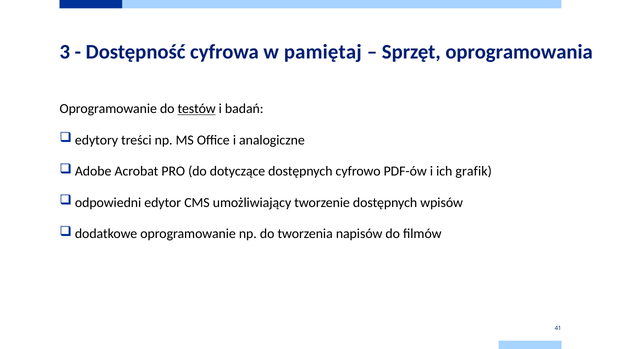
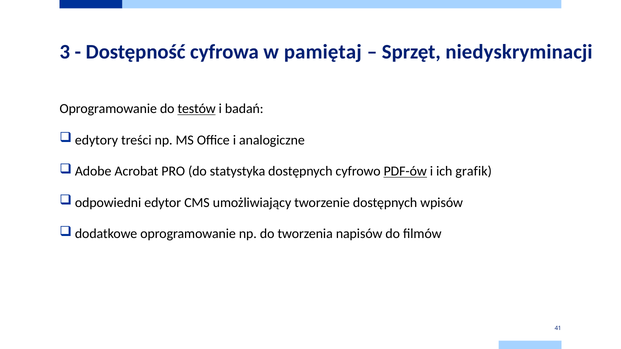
oprogramowania: oprogramowania -> niedyskryminacji
dotyczące: dotyczące -> statystyka
PDF-ów underline: none -> present
